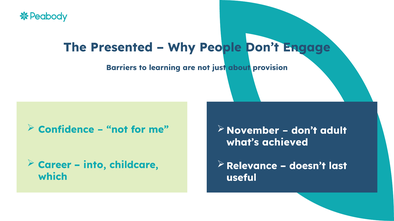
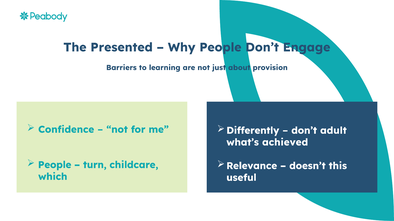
November: November -> Differently
Career at (55, 165): Career -> People
into: into -> turn
last: last -> this
